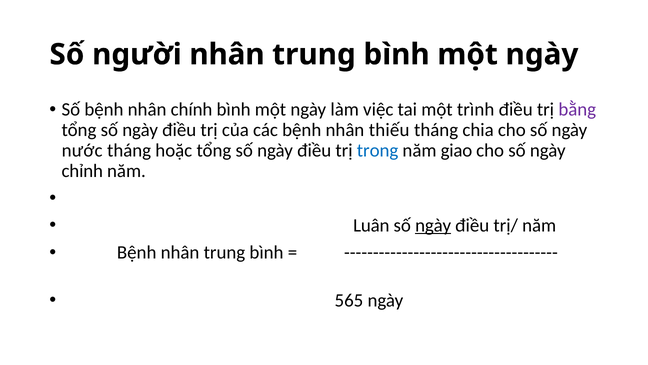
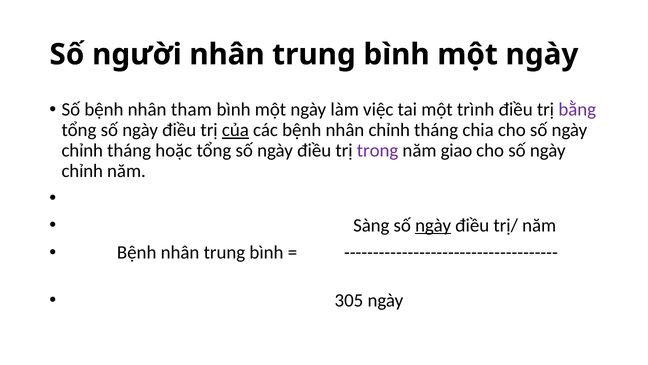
chính: chính -> tham
của underline: none -> present
nhân thiếu: thiếu -> chỉnh
nước at (82, 150): nước -> chỉnh
trong colour: blue -> purple
Luân: Luân -> Sàng
565: 565 -> 305
